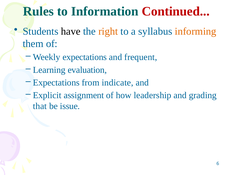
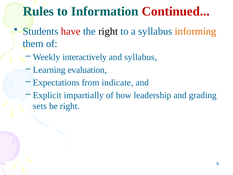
have colour: black -> red
right at (108, 31) colour: orange -> black
Weekly expectations: expectations -> interactively
and frequent: frequent -> syllabus
assignment: assignment -> impartially
that: that -> sets
be issue: issue -> right
